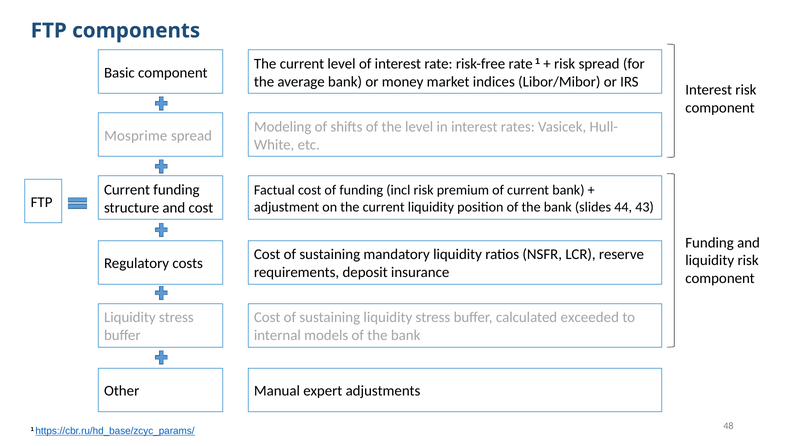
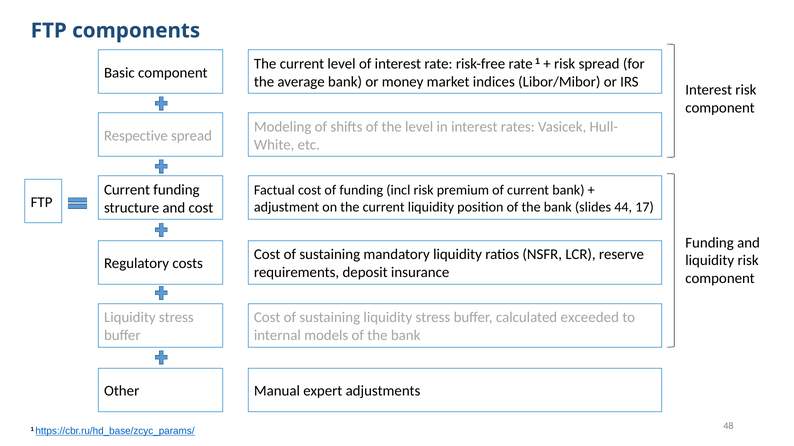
Mosprime: Mosprime -> Respective
43: 43 -> 17
